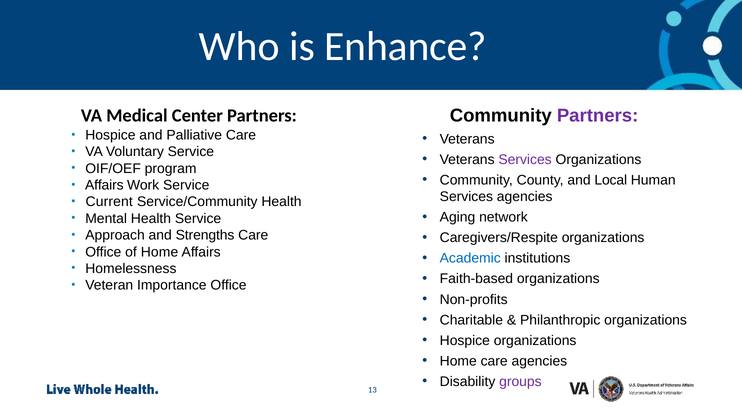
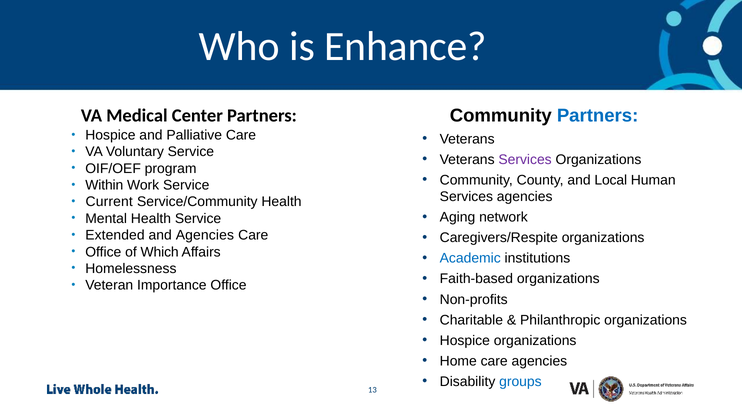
Partners at (598, 116) colour: purple -> blue
Affairs at (104, 185): Affairs -> Within
Approach: Approach -> Extended
and Strengths: Strengths -> Agencies
of Home: Home -> Which
groups colour: purple -> blue
